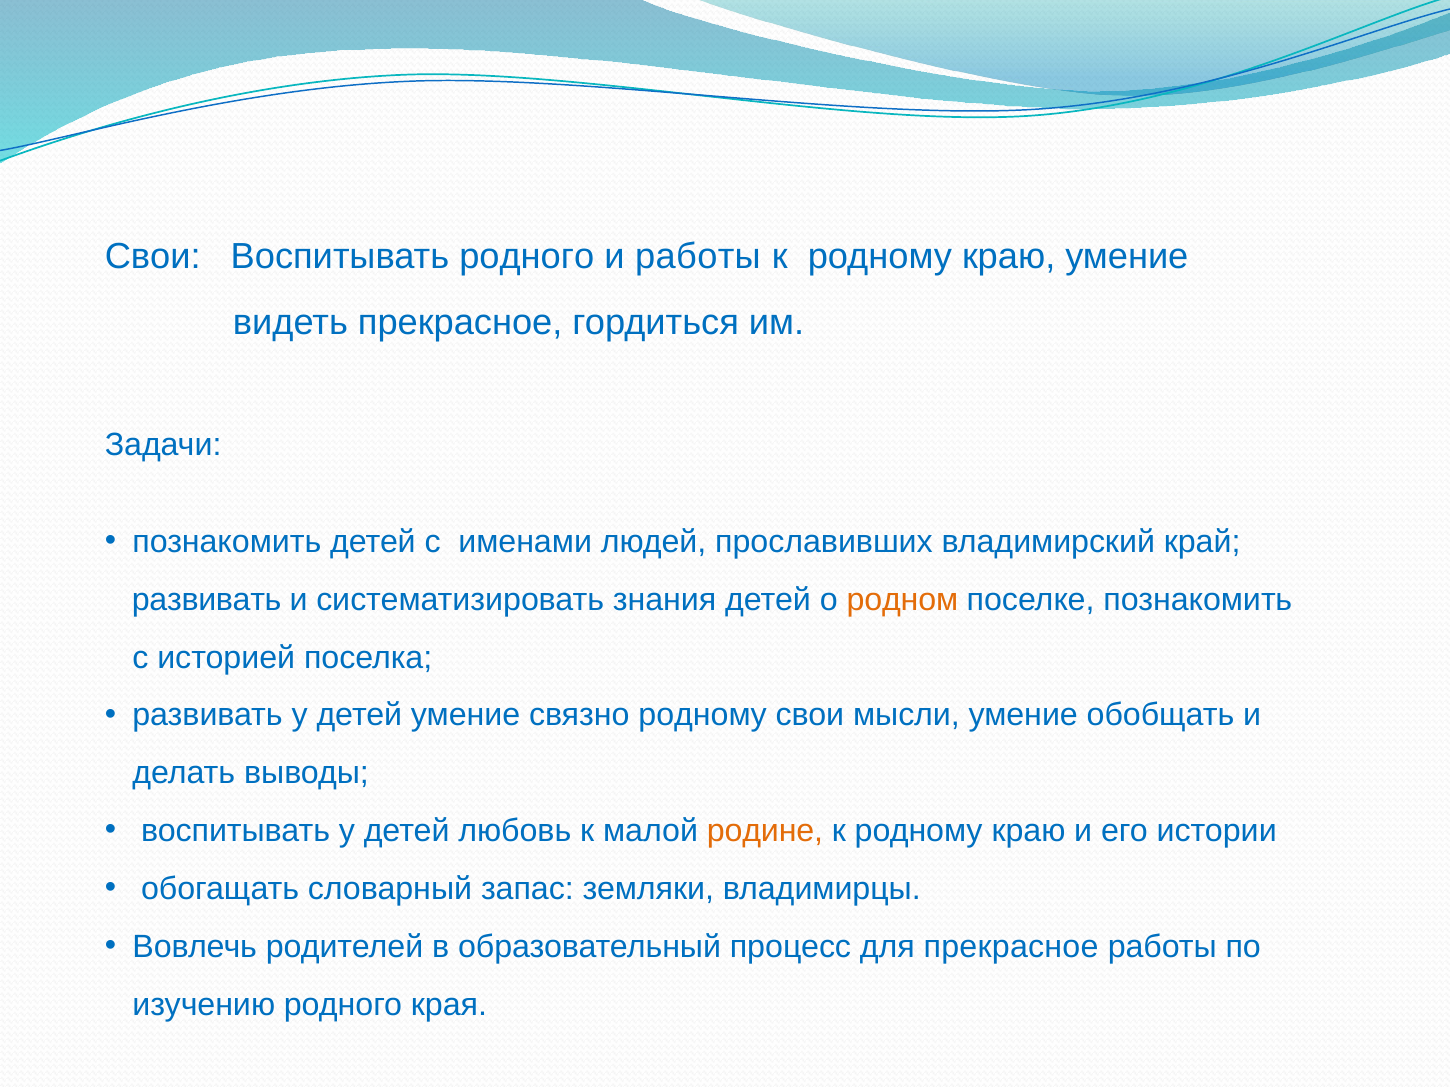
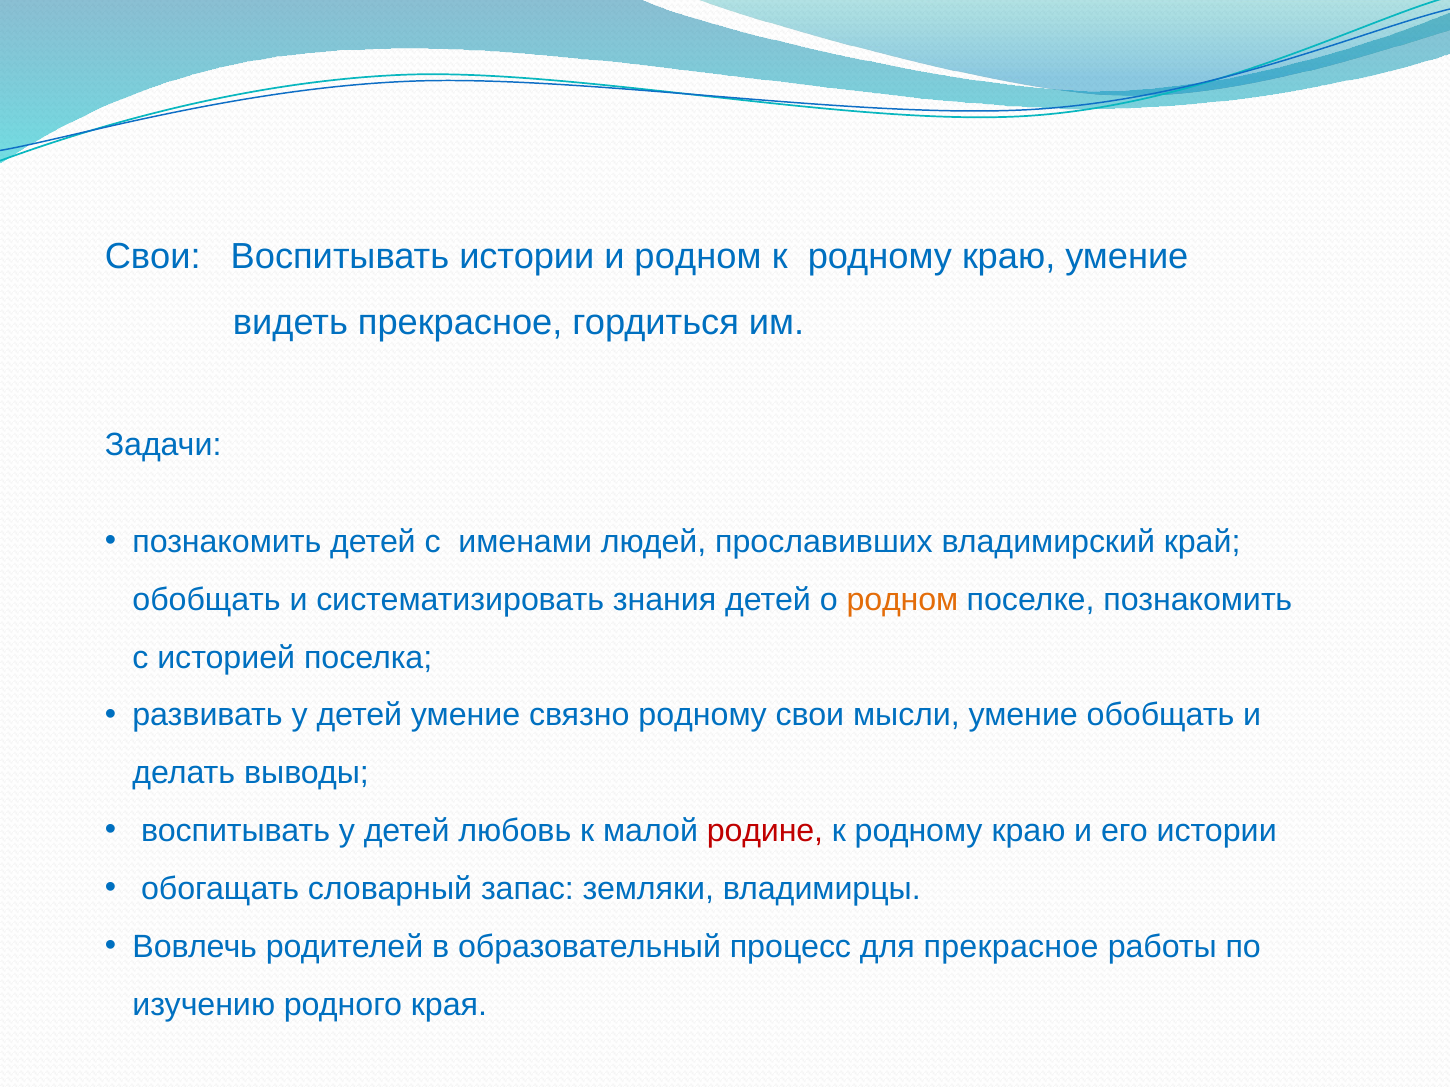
Воспитывать родного: родного -> истории
и работы: работы -> родном
развивать at (207, 600): развивать -> обобщать
родине colour: orange -> red
